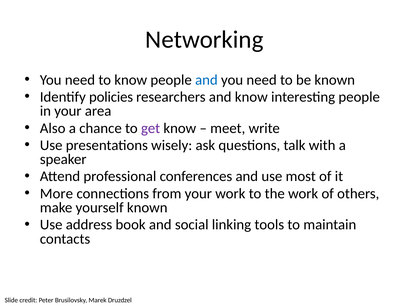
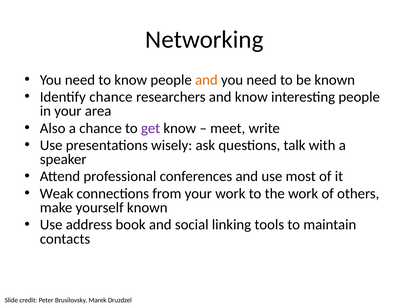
and at (206, 80) colour: blue -> orange
Identify policies: policies -> chance
More: More -> Weak
